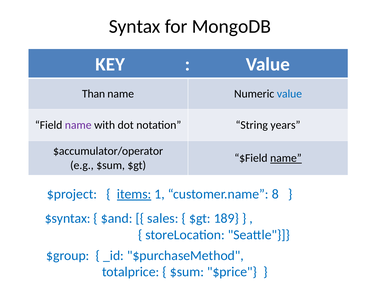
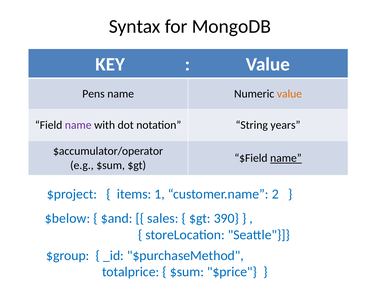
Than: Than -> Pens
value at (289, 94) colour: blue -> orange
items underline: present -> none
8: 8 -> 2
$syntax: $syntax -> $below
189: 189 -> 390
